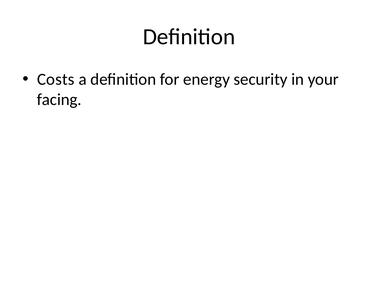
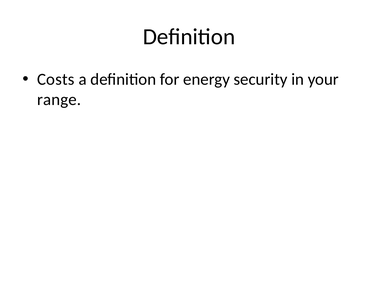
facing: facing -> range
